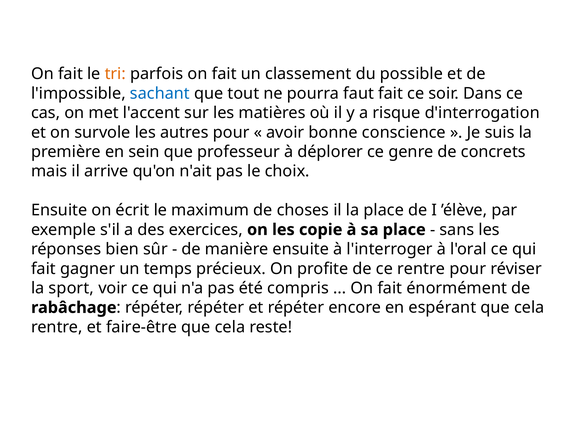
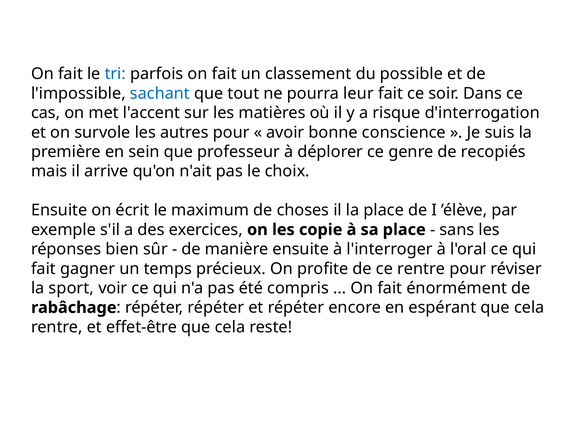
tri colour: orange -> blue
faut: faut -> leur
concrets: concrets -> recopiés
faire-être: faire-être -> effet-être
